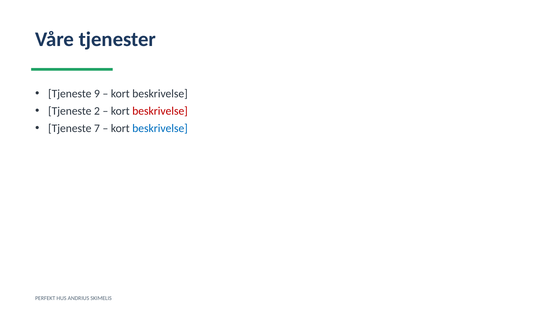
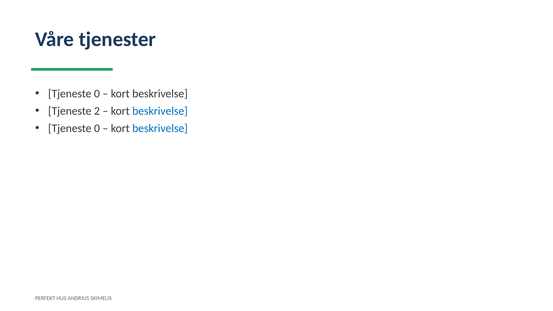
9 at (97, 94): 9 -> 0
beskrivelse at (160, 111) colour: red -> blue
7 at (97, 128): 7 -> 0
